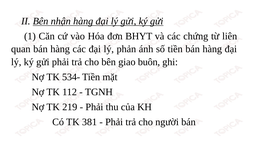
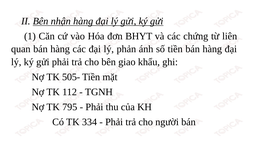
buôn: buôn -> khẩu
534-: 534- -> 505-
219: 219 -> 795
381: 381 -> 334
